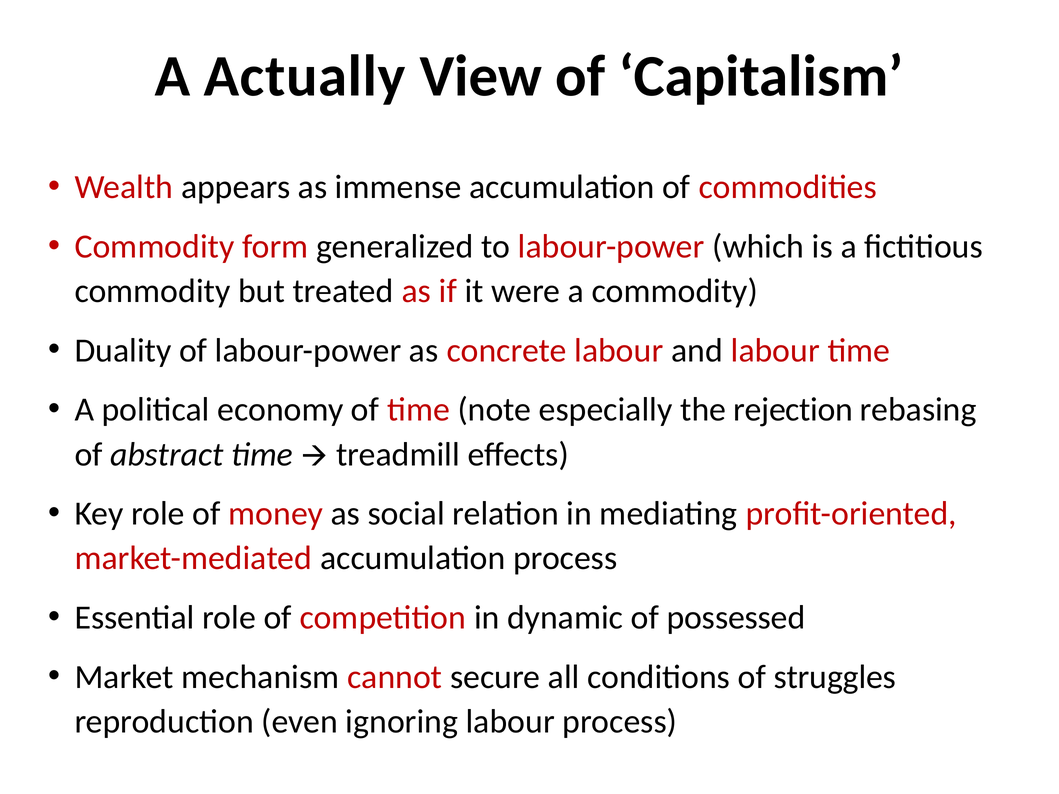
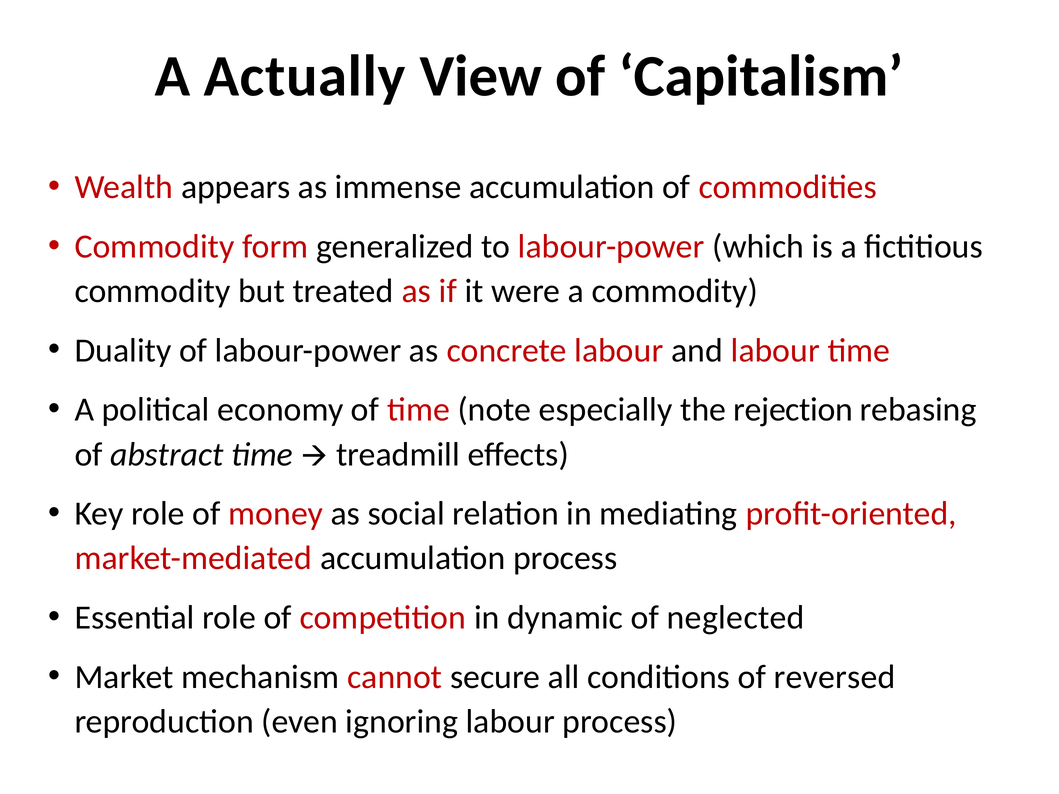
possessed: possessed -> neglected
struggles: struggles -> reversed
